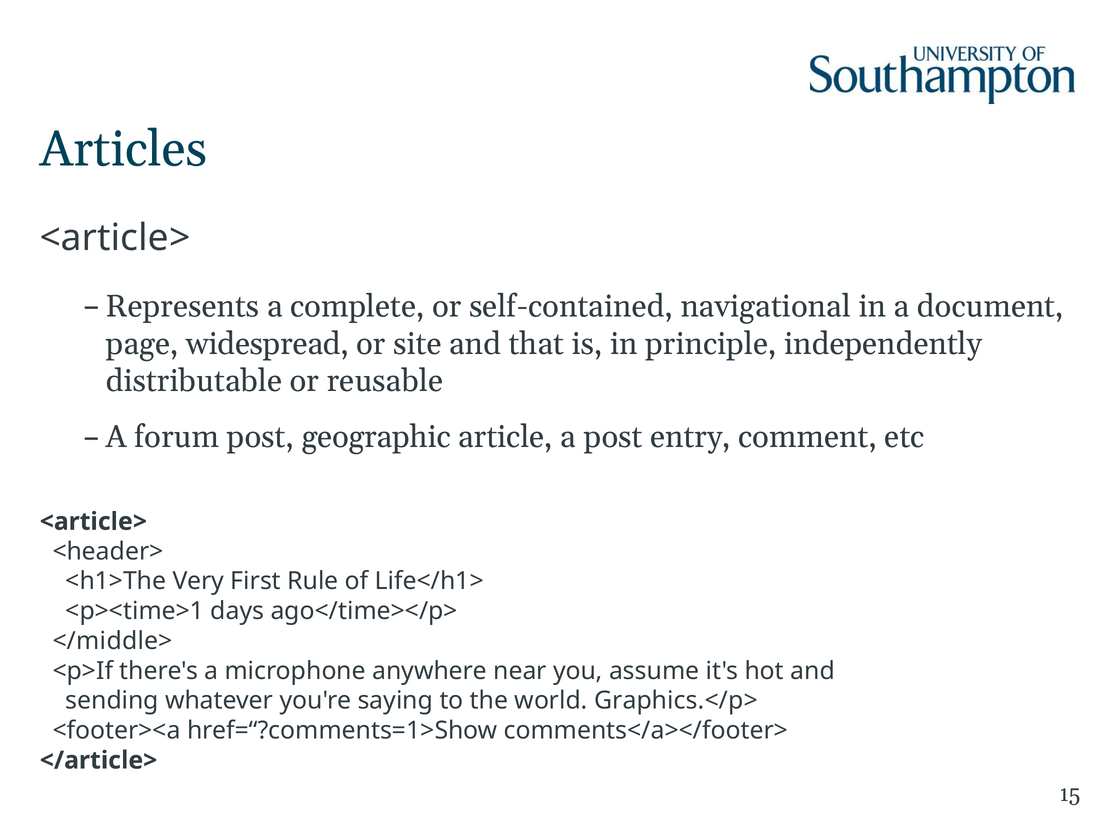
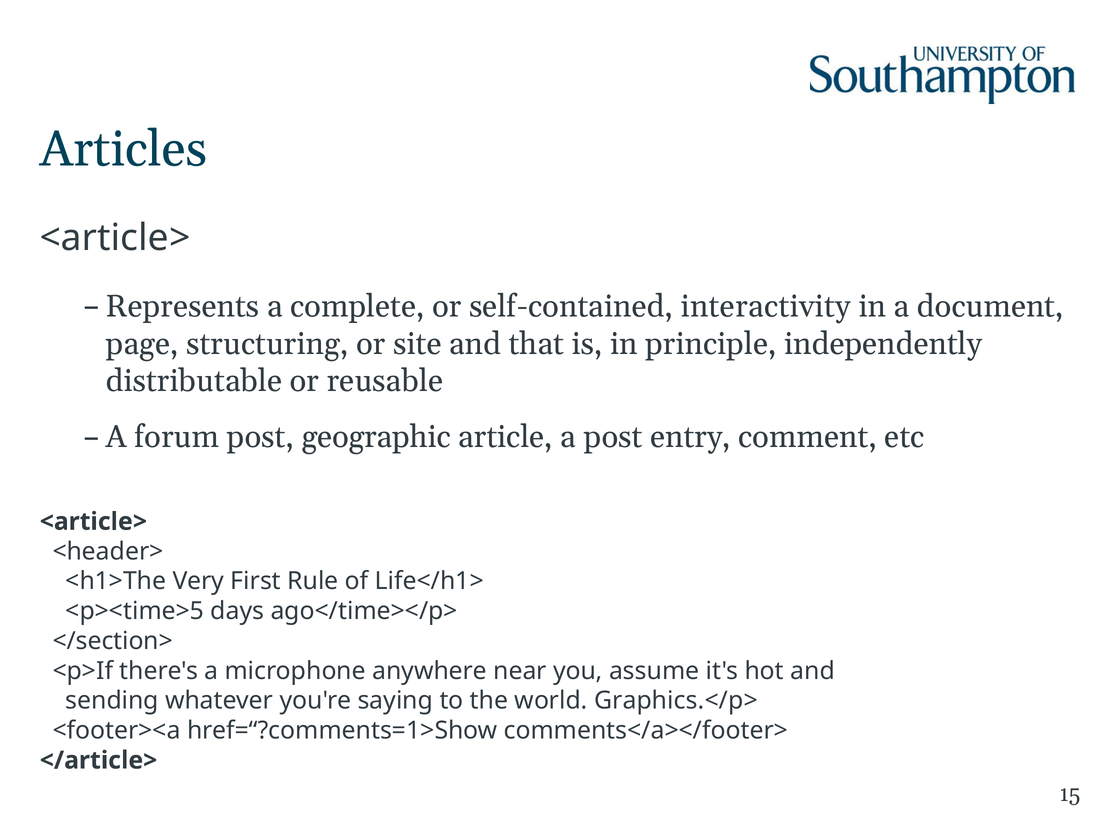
navigational: navigational -> interactivity
widespread: widespread -> structuring
<p><time>1: <p><time>1 -> <p><time>5
</middle>: </middle> -> </section>
